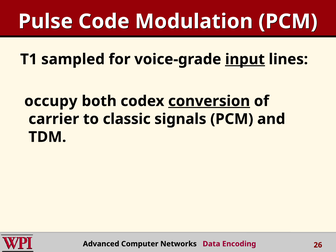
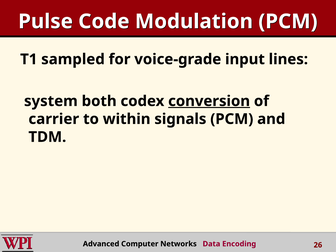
input underline: present -> none
occupy: occupy -> system
classic: classic -> within
